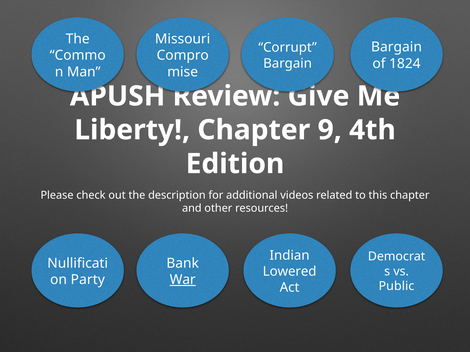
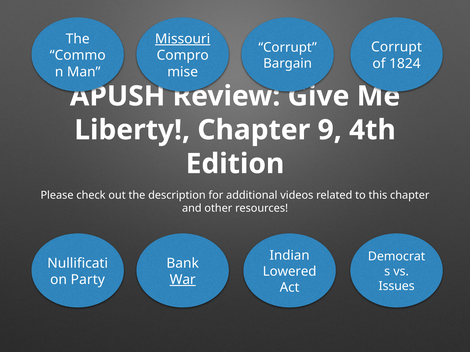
Missouri underline: none -> present
Bargain at (396, 47): Bargain -> Corrupt
Public: Public -> Issues
